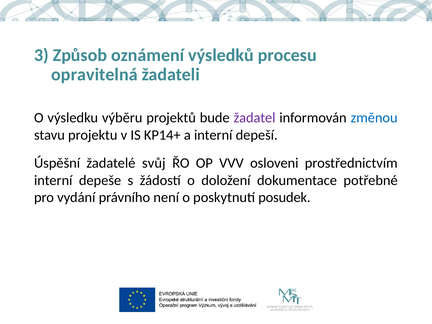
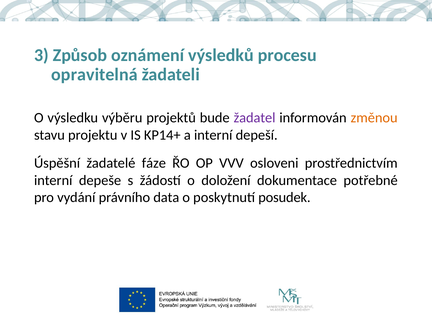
změnou colour: blue -> orange
svůj: svůj -> fáze
není: není -> data
